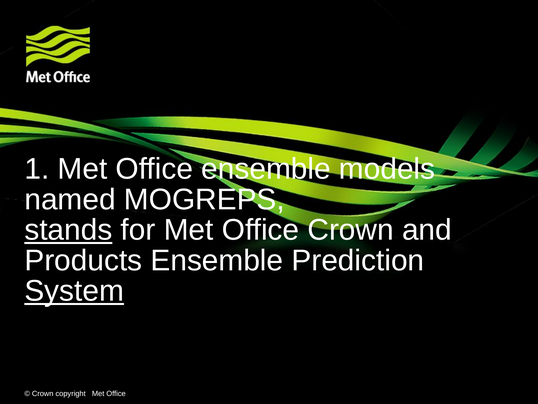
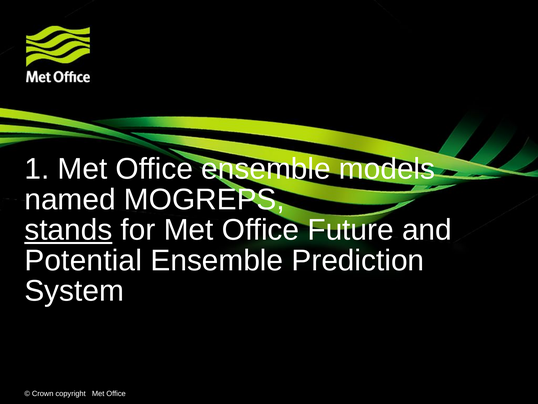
Office Crown: Crown -> Future
Products: Products -> Potential
System underline: present -> none
